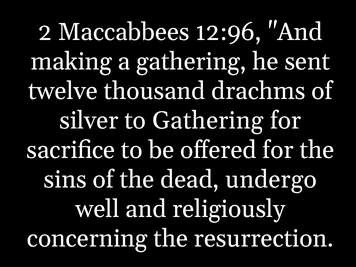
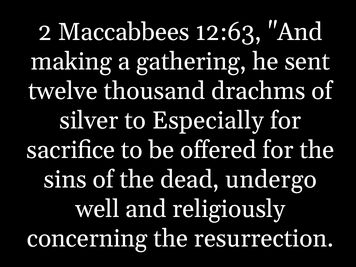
12:96: 12:96 -> 12:63
to Gathering: Gathering -> Especially
